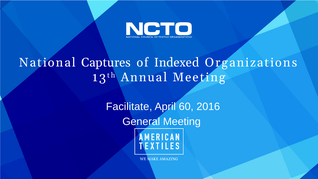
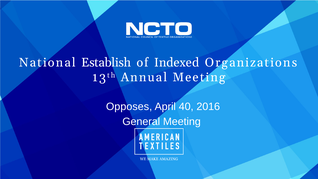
Captures: Captures -> Establish
Facilitate: Facilitate -> Opposes
60: 60 -> 40
